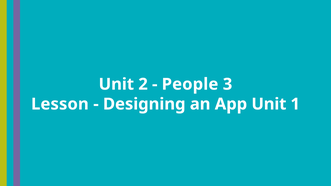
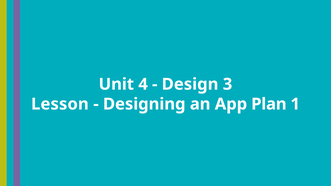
2: 2 -> 4
People: People -> Design
App Unit: Unit -> Plan
